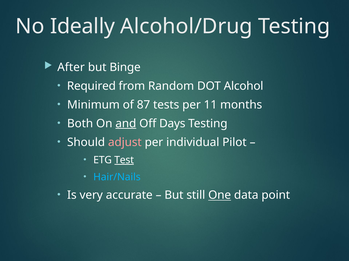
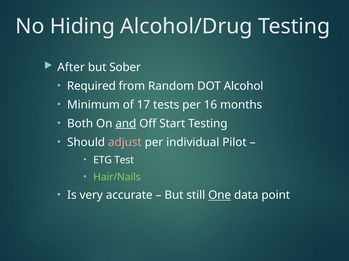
Ideally: Ideally -> Hiding
Binge: Binge -> Sober
87: 87 -> 17
11: 11 -> 16
Days: Days -> Start
Test underline: present -> none
Hair/Nails colour: light blue -> light green
